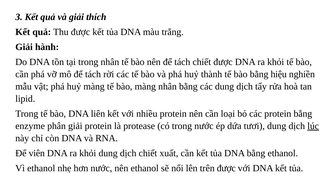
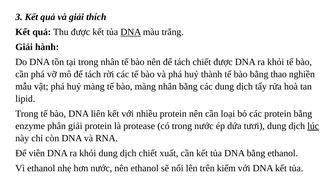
DNA at (131, 32) underline: none -> present
hiệu: hiệu -> thao
trên được: được -> kiểm
